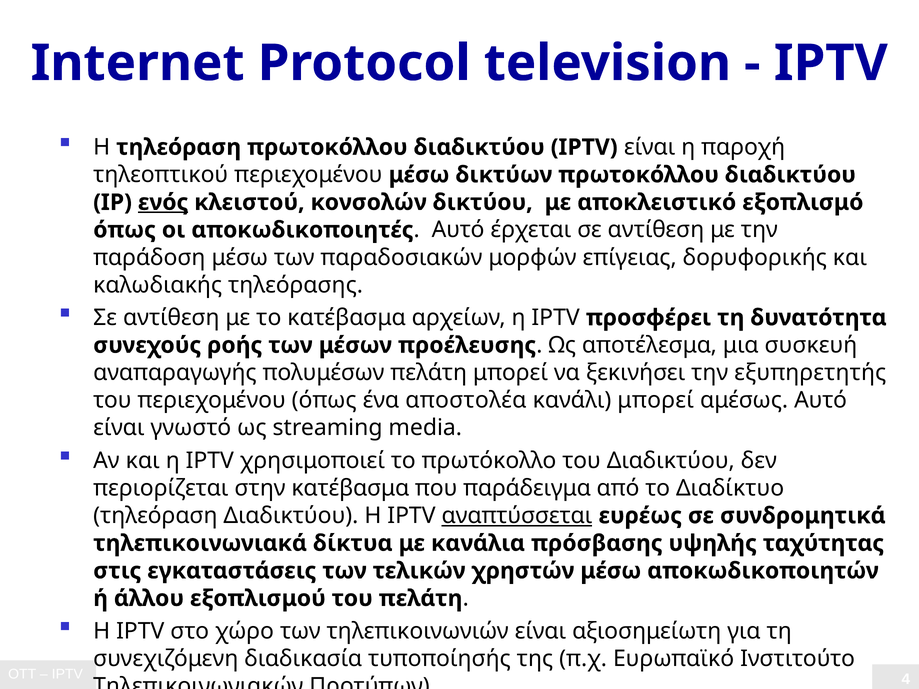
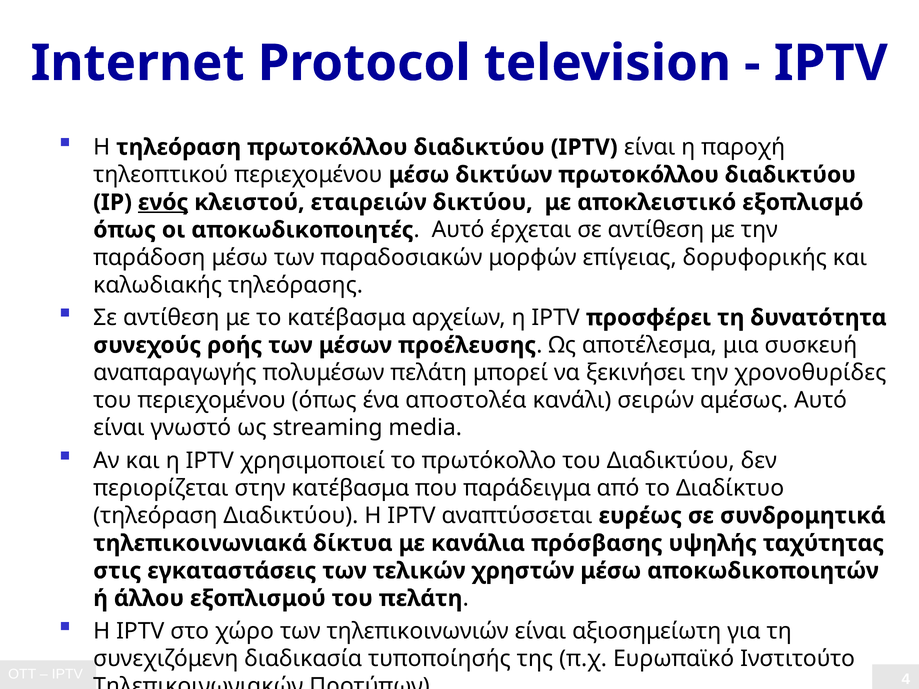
κονσολών: κονσολών -> εταιρειών
εξυπηρετητής: εξυπηρετητής -> χρονοθυρίδες
κανάλι μπορεί: μπορεί -> σειρών
αναπτύσσεται underline: present -> none
